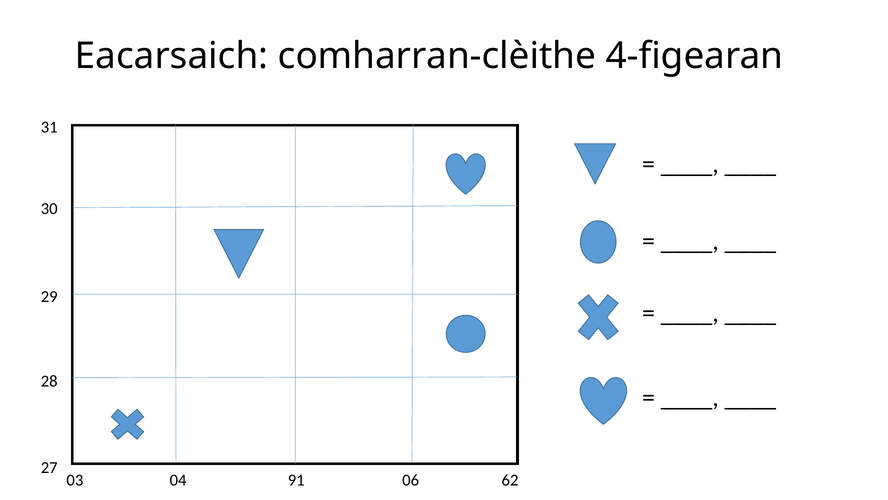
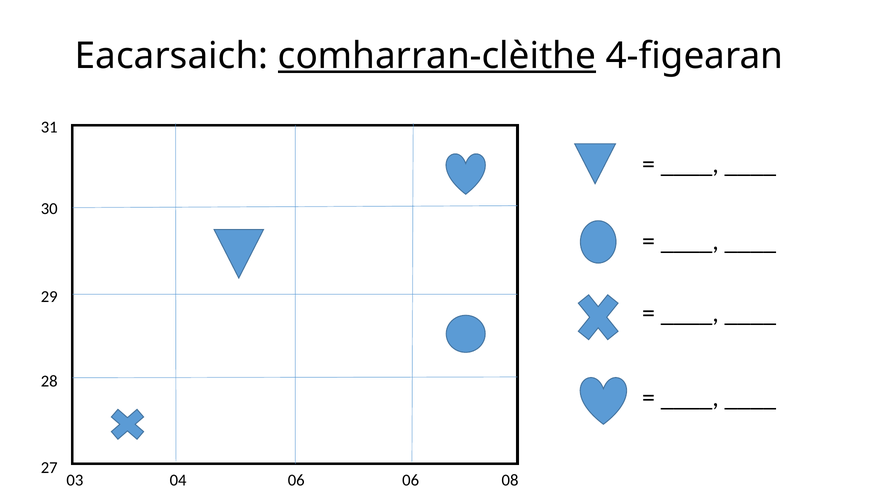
comharran-clèithe underline: none -> present
04 91: 91 -> 06
62: 62 -> 08
